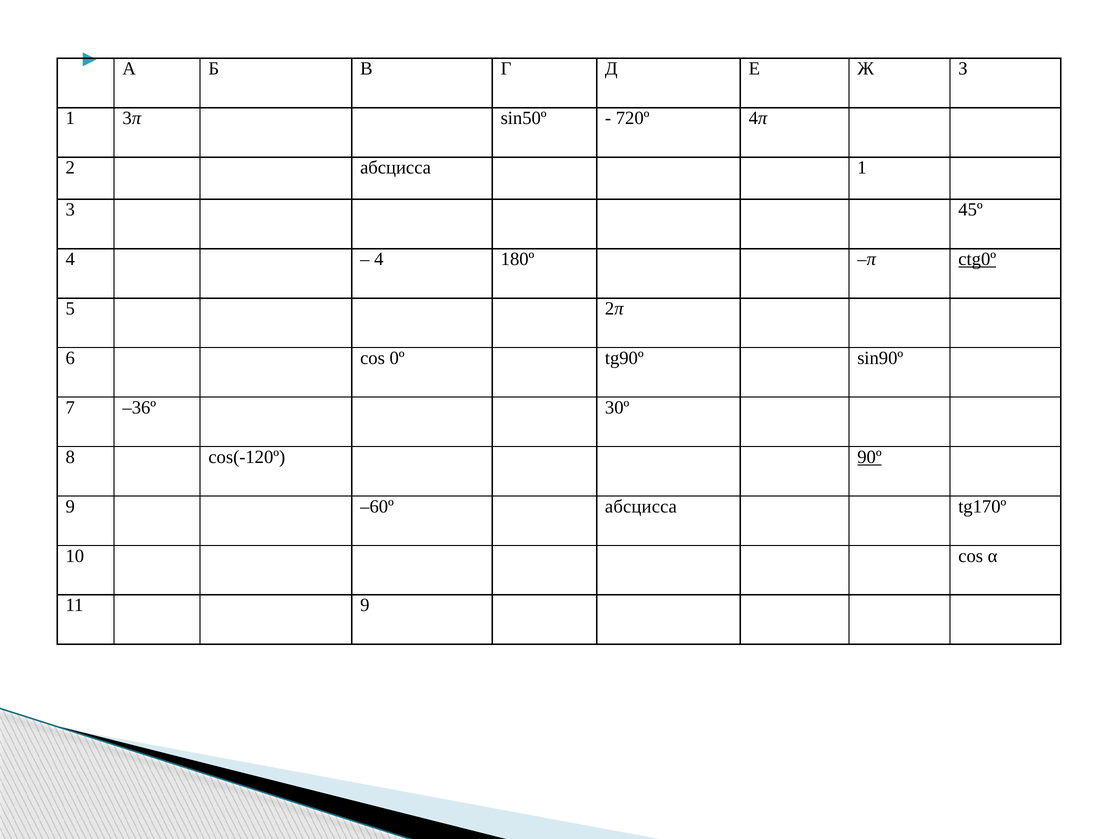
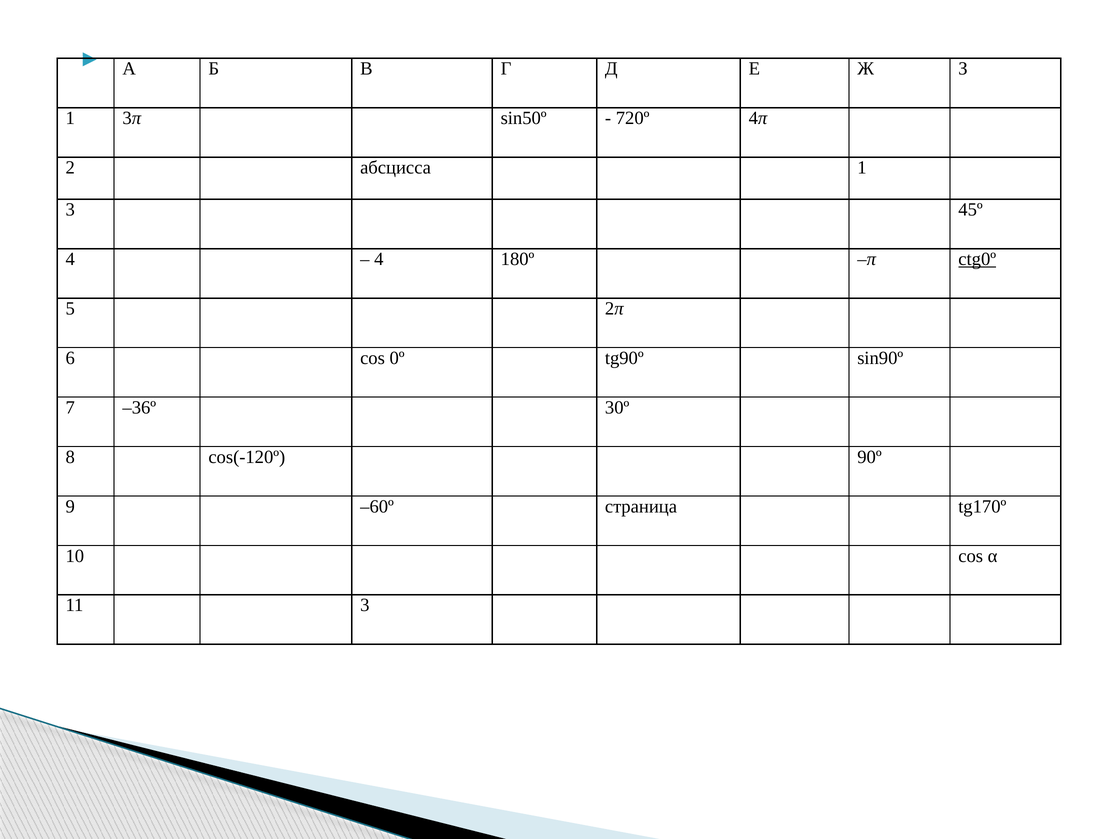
90º underline: present -> none
–60º абсцисса: абсцисса -> страница
11 9: 9 -> 3
